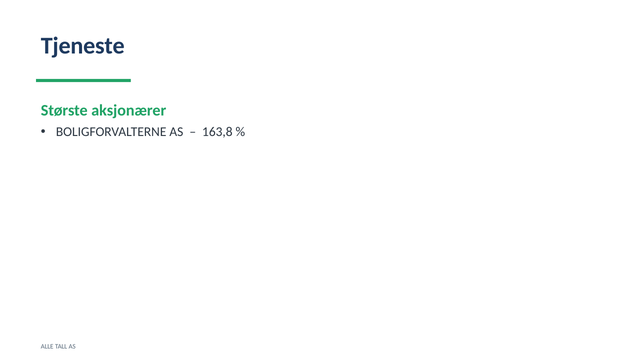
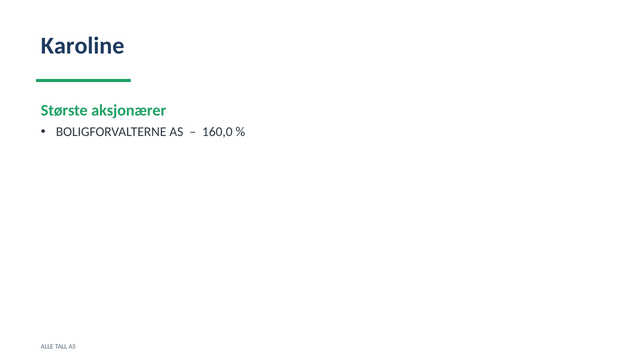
Tjeneste: Tjeneste -> Karoline
163,8: 163,8 -> 160,0
